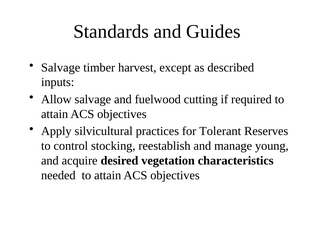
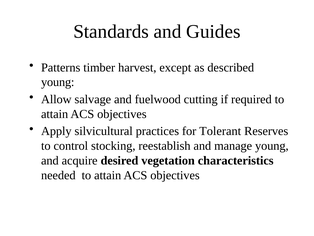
Salvage at (61, 67): Salvage -> Patterns
inputs at (58, 82): inputs -> young
